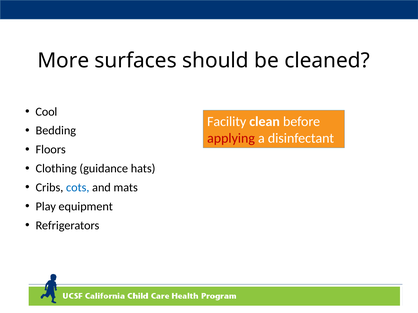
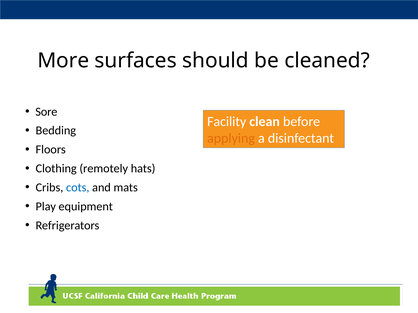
Cool: Cool -> Sore
applying colour: red -> orange
guidance: guidance -> remotely
